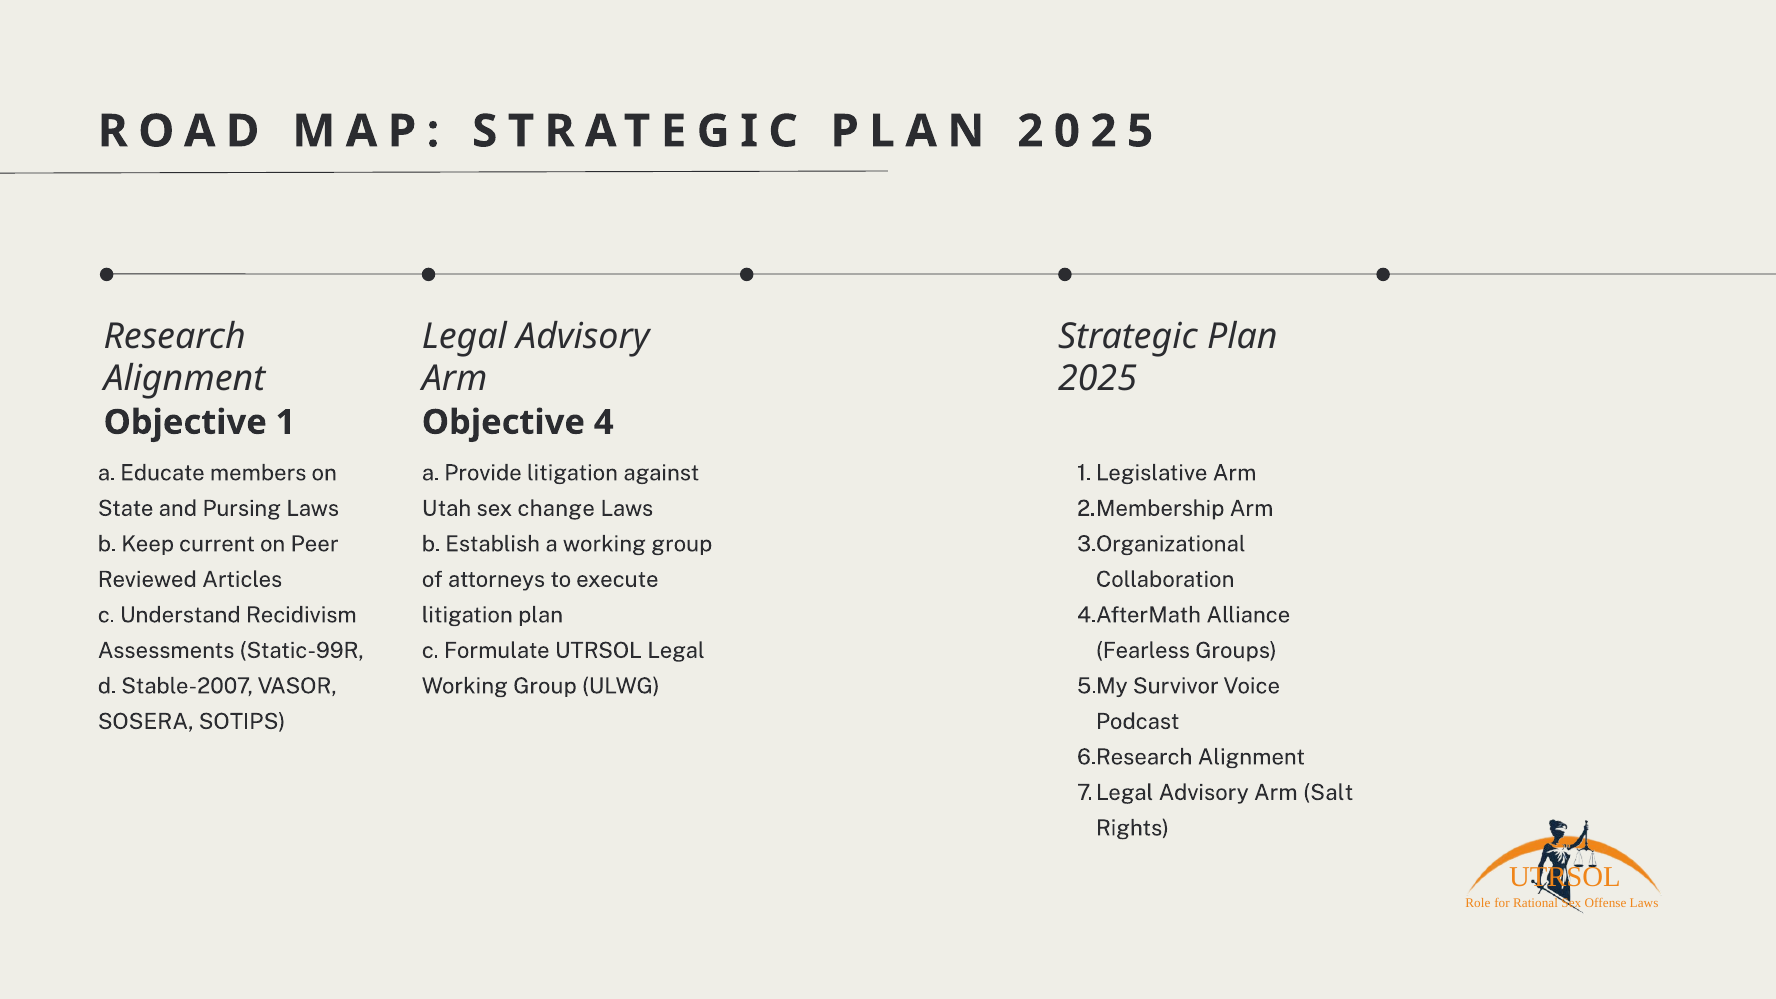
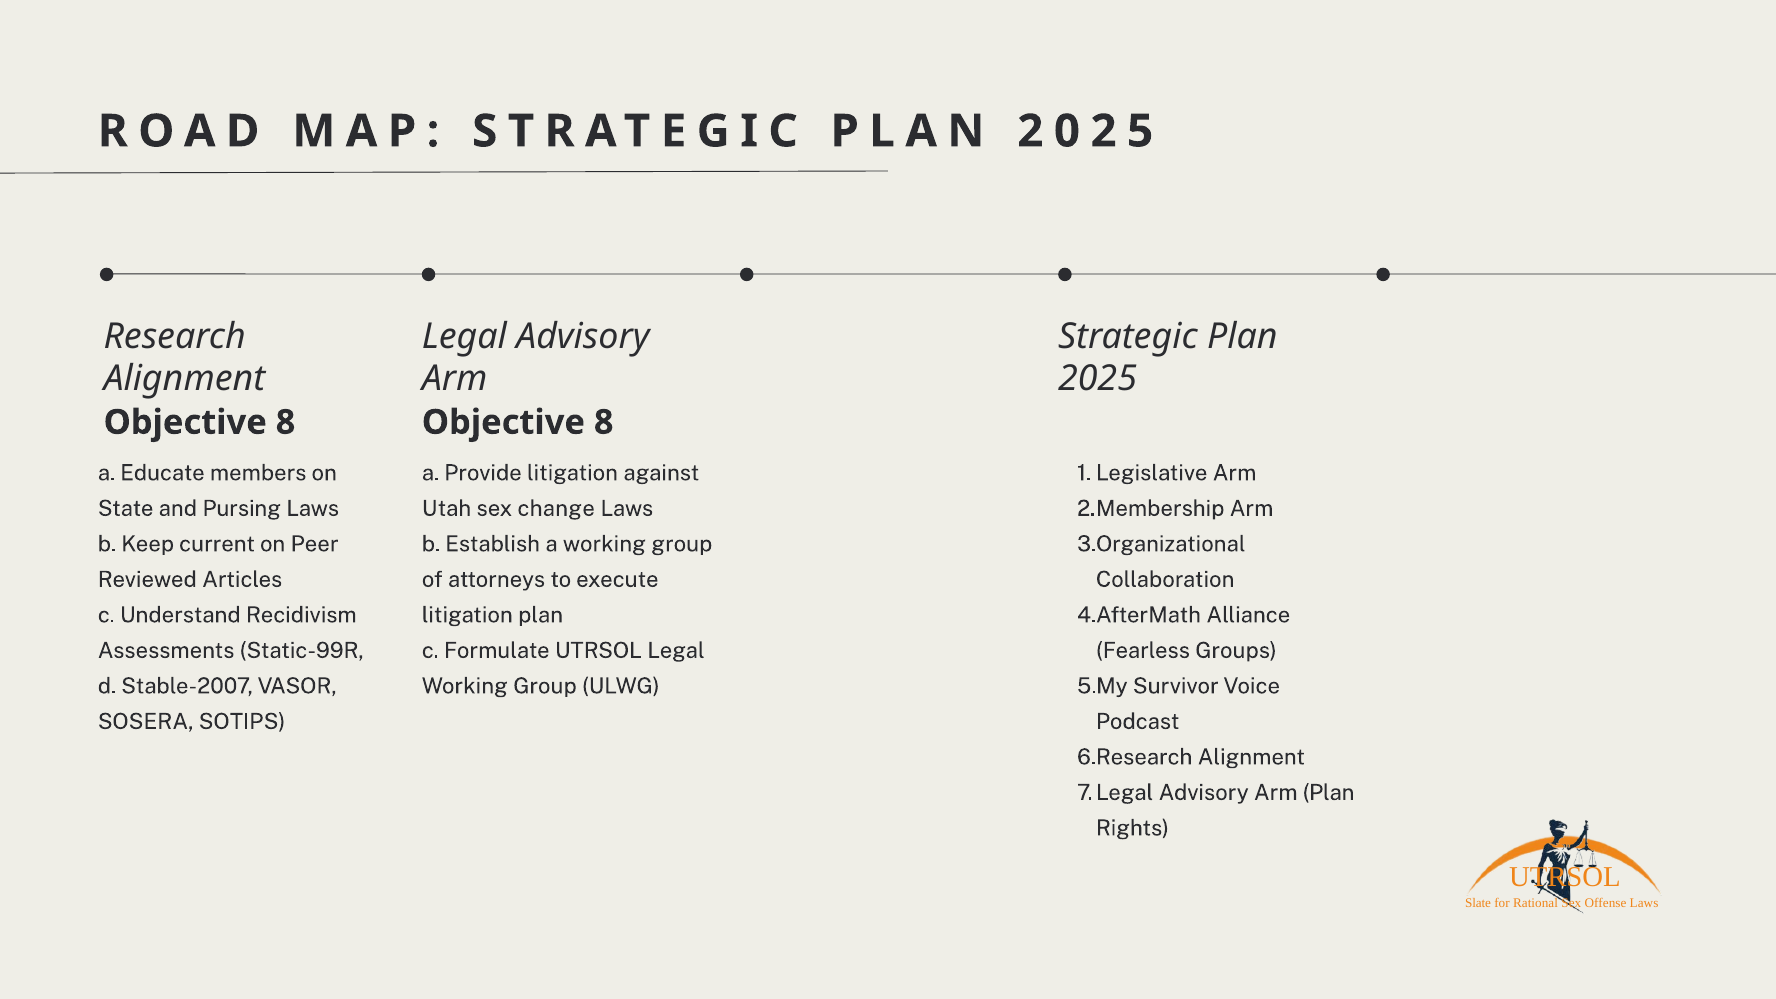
1 at (286, 422): 1 -> 8
4 at (604, 422): 4 -> 8
Arm Salt: Salt -> Plan
Role: Role -> Slate
